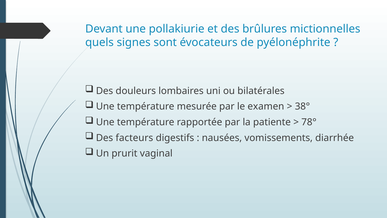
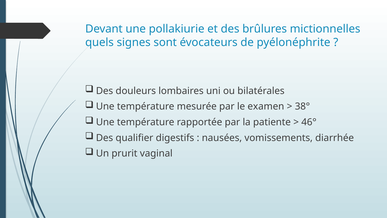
78°: 78° -> 46°
facteurs: facteurs -> qualifier
